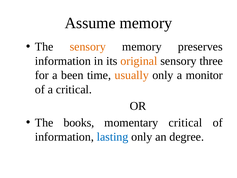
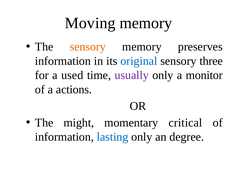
Assume: Assume -> Moving
original colour: orange -> blue
been: been -> used
usually colour: orange -> purple
a critical: critical -> actions
books: books -> might
